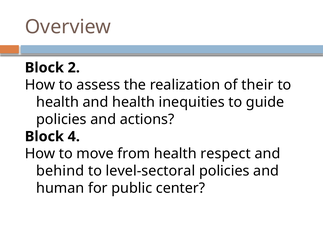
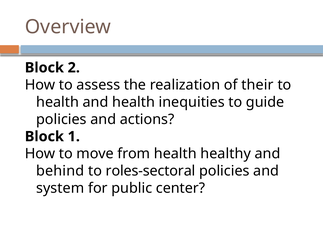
4: 4 -> 1
respect: respect -> healthy
level-sectoral: level-sectoral -> roles-sectoral
human: human -> system
